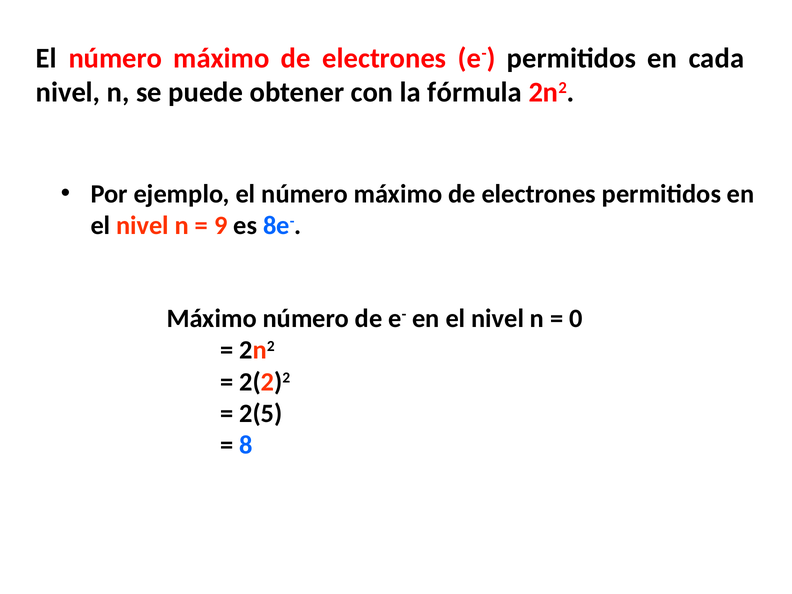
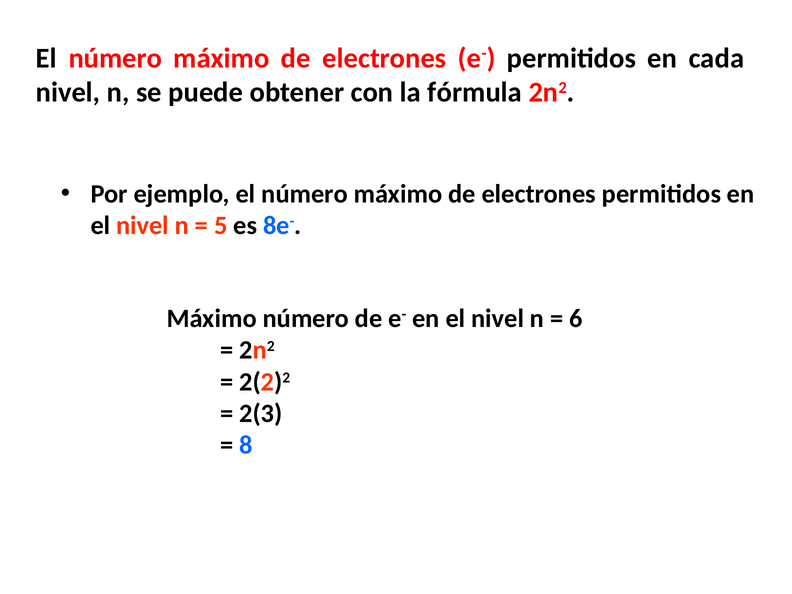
9: 9 -> 5
0: 0 -> 6
2(5: 2(5 -> 2(3
